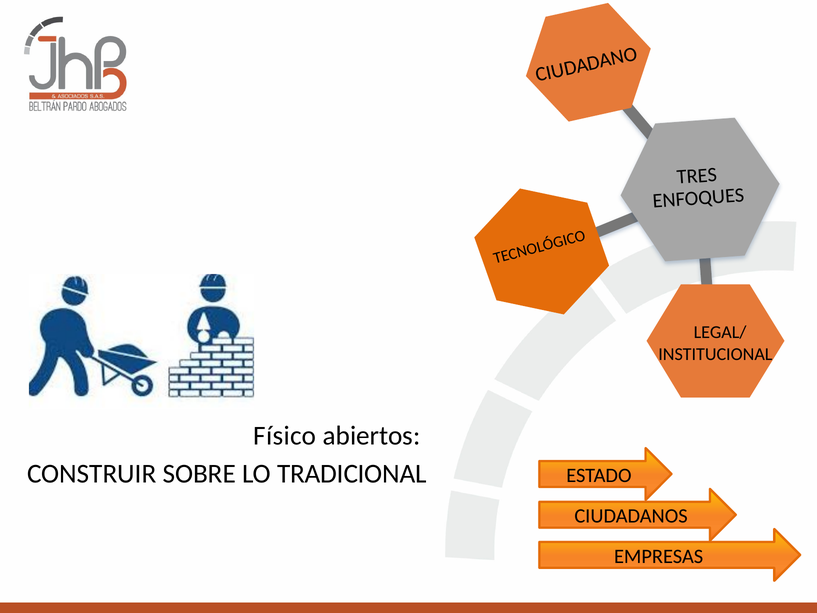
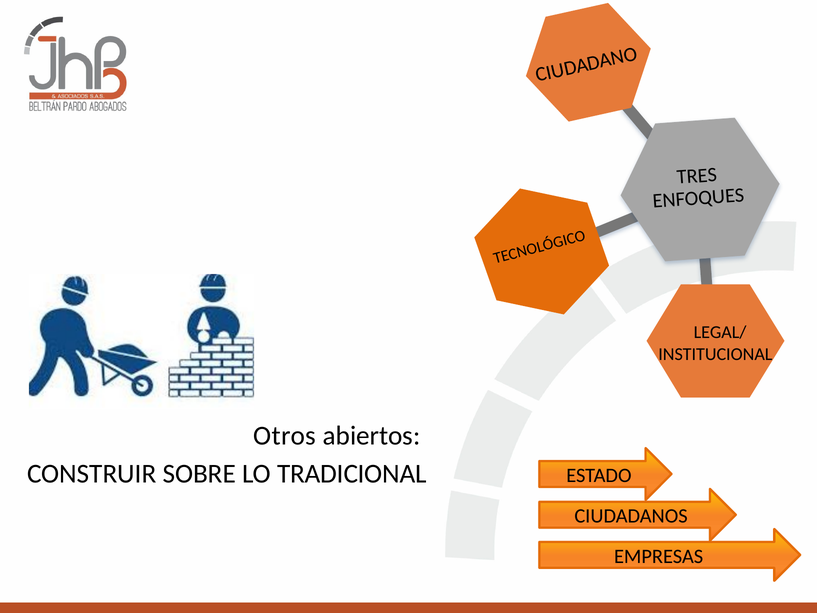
Físico: Físico -> Otros
